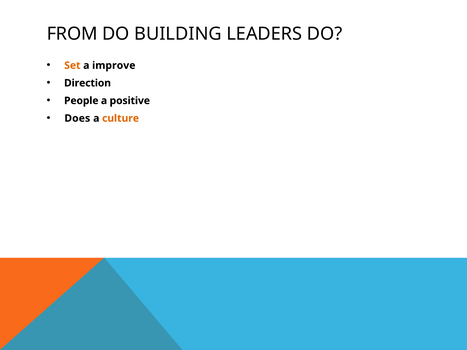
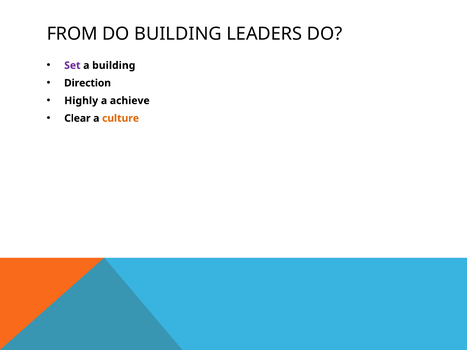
Set colour: orange -> purple
a improve: improve -> building
People: People -> Highly
positive: positive -> achieve
Does: Does -> Clear
